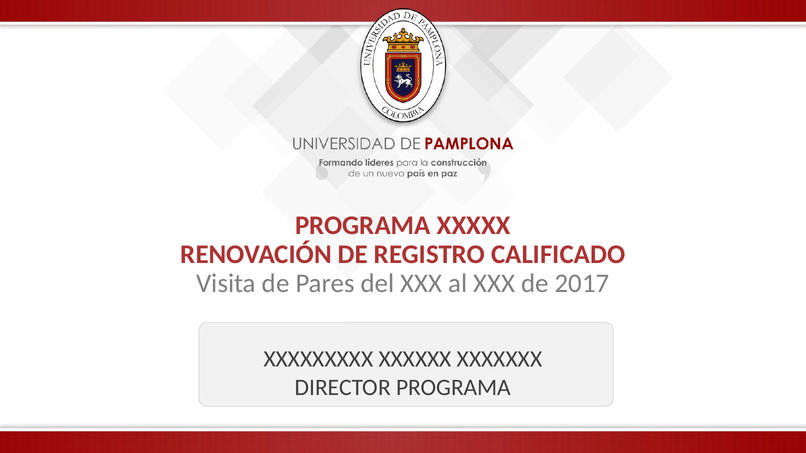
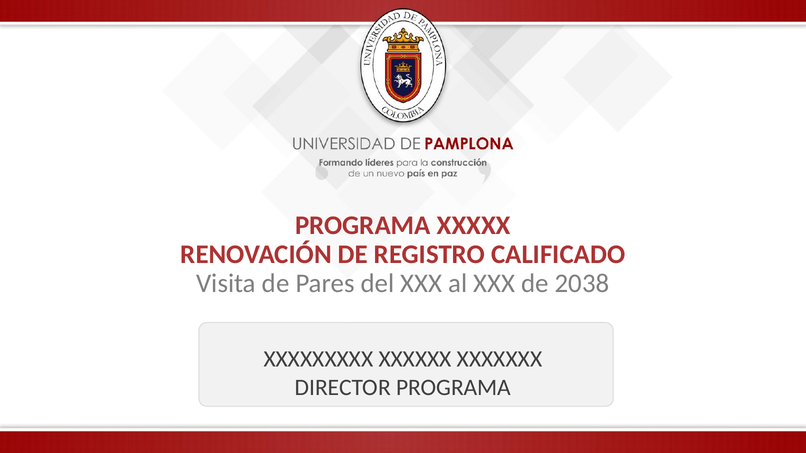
2017: 2017 -> 2038
